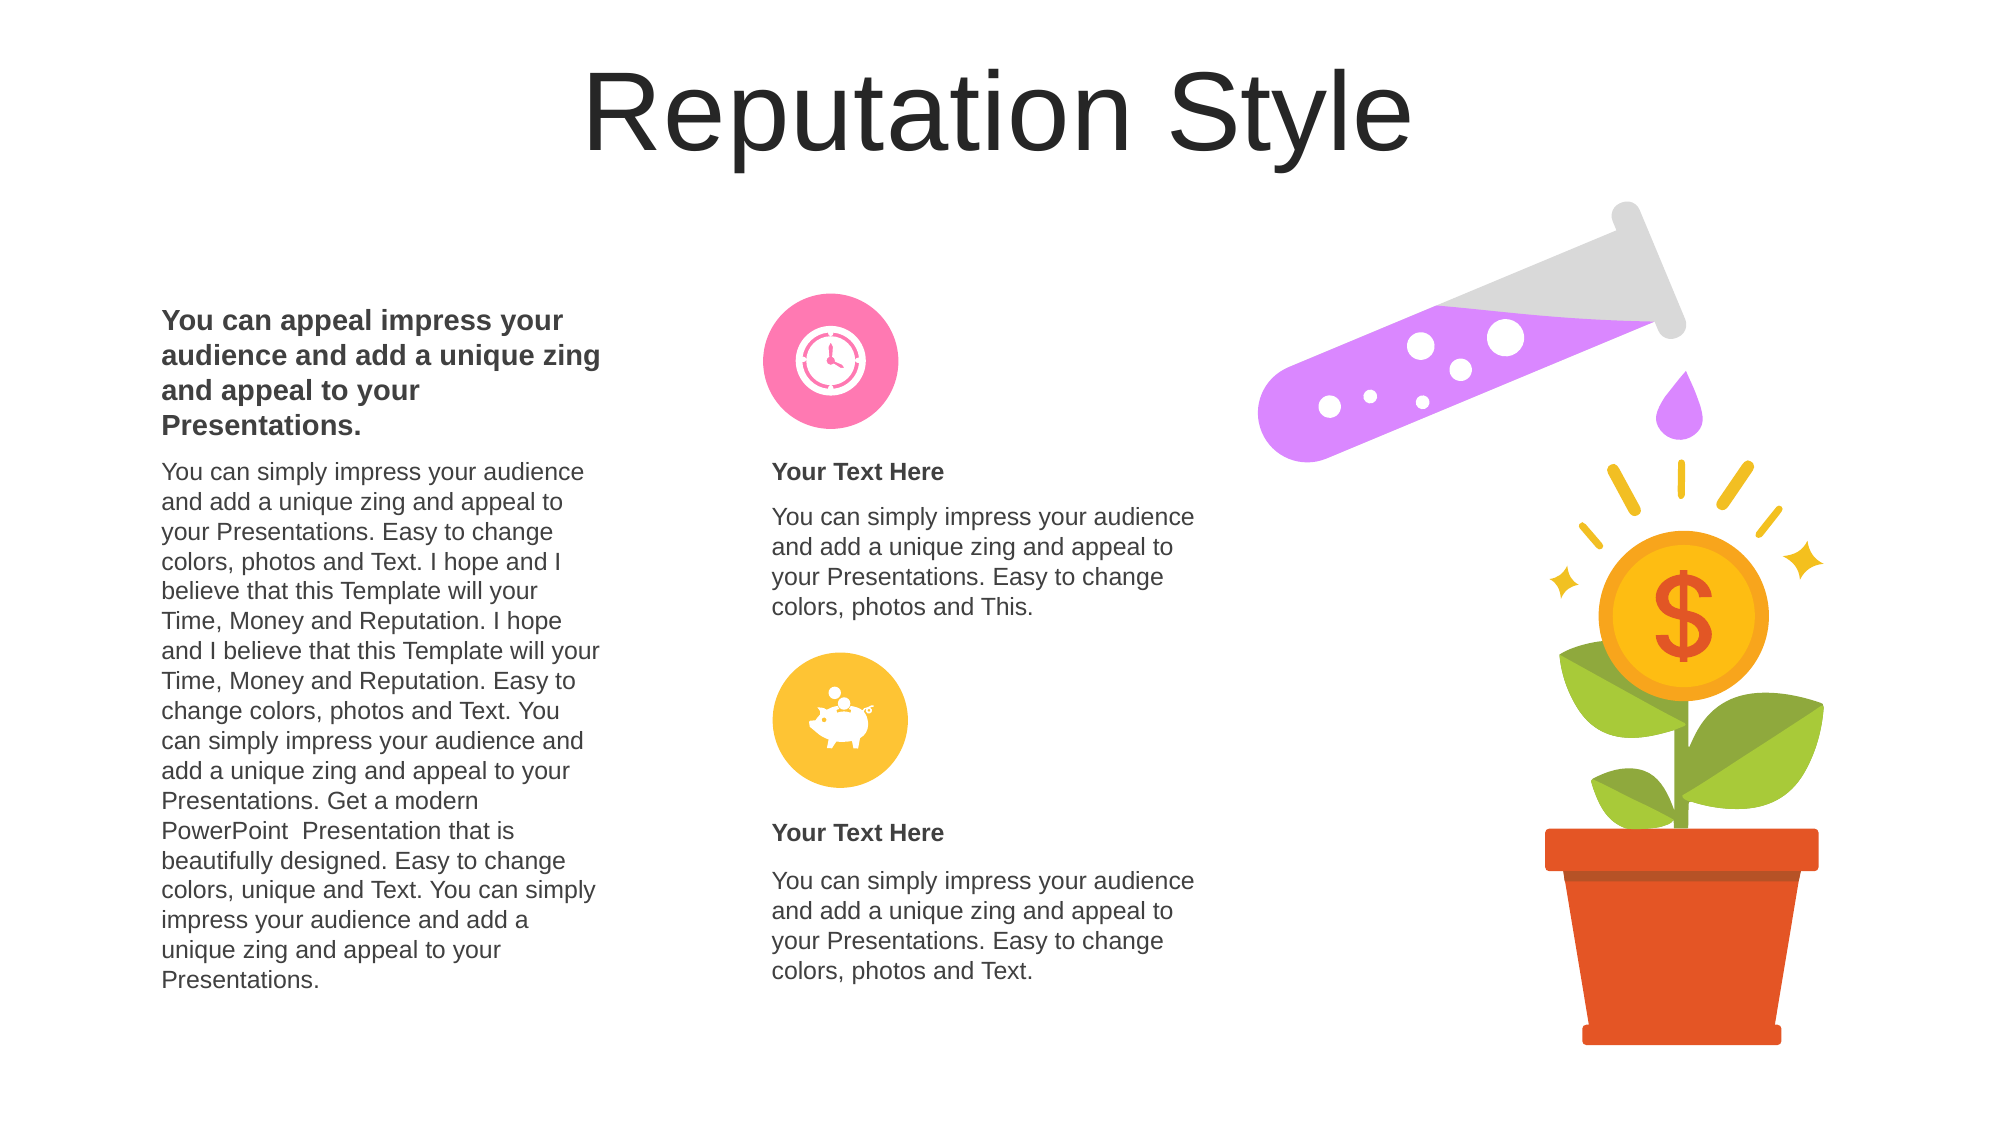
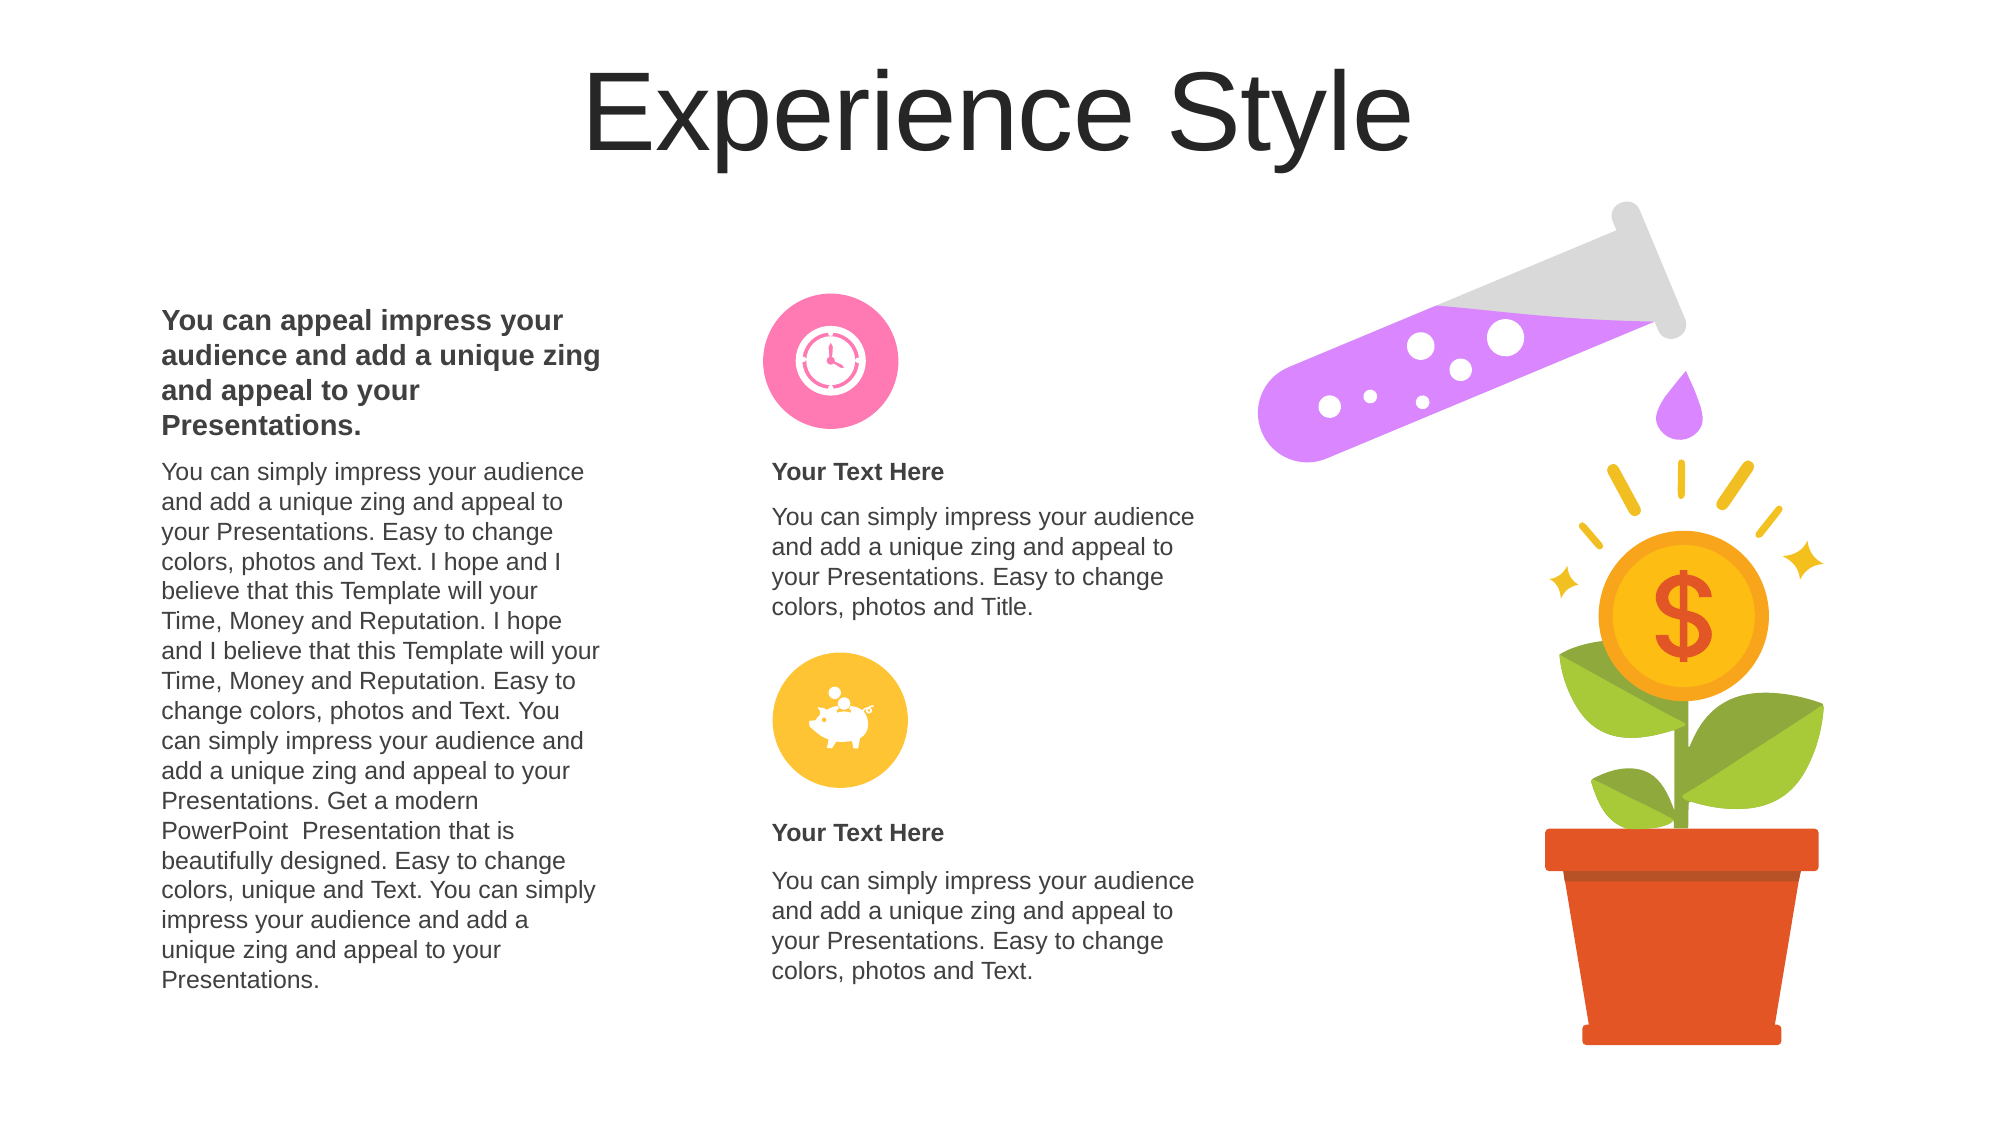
Reputation at (857, 114): Reputation -> Experience
and This: This -> Title
